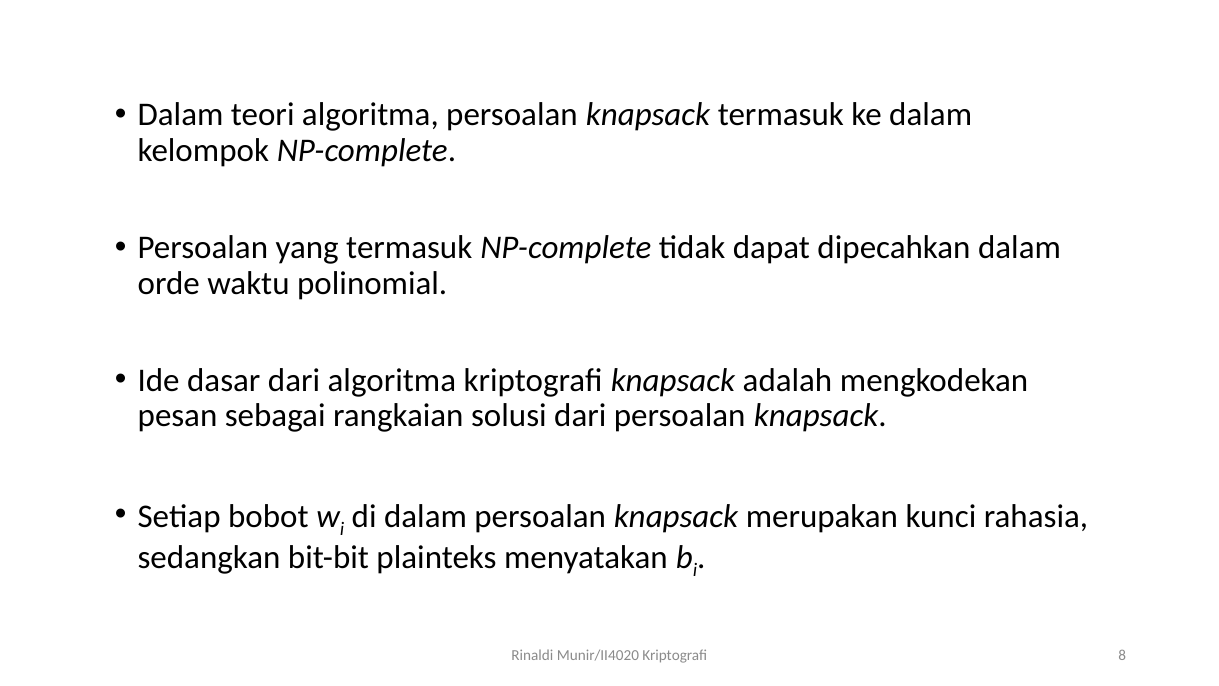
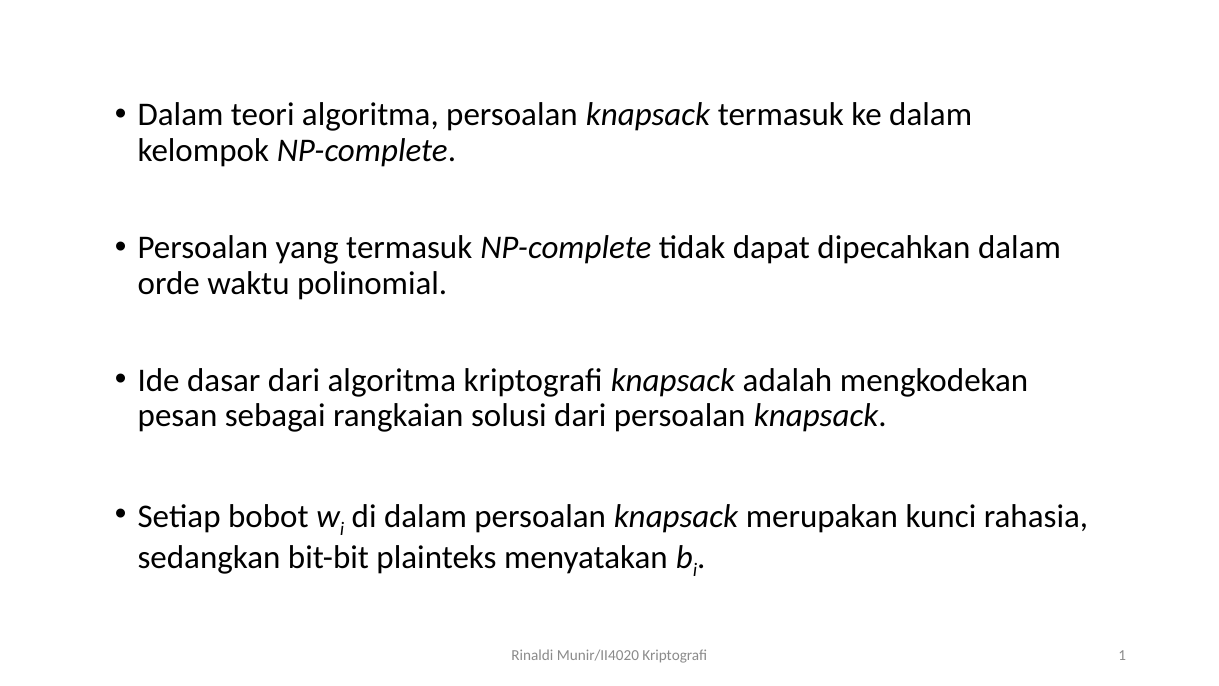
8: 8 -> 1
